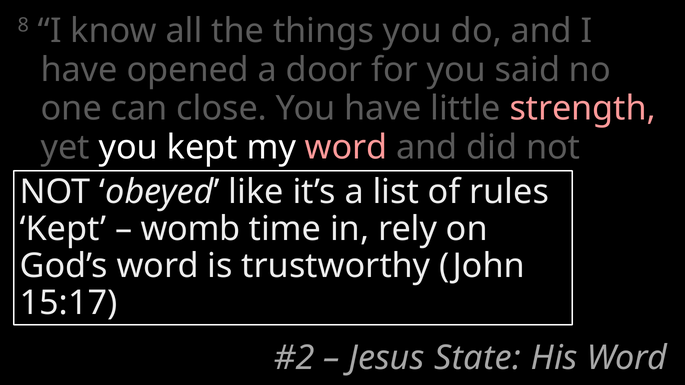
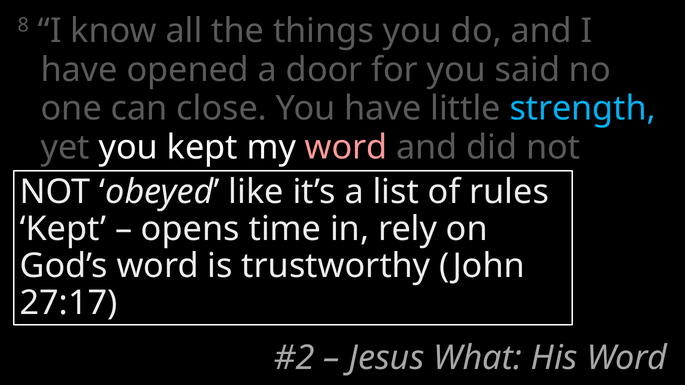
strength colour: pink -> light blue
womb: womb -> opens
15:17: 15:17 -> 27:17
State: State -> What
